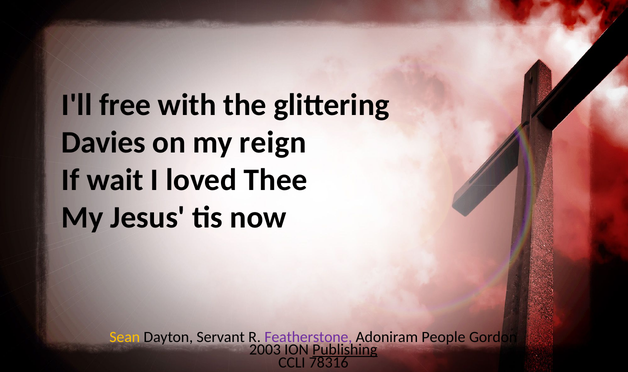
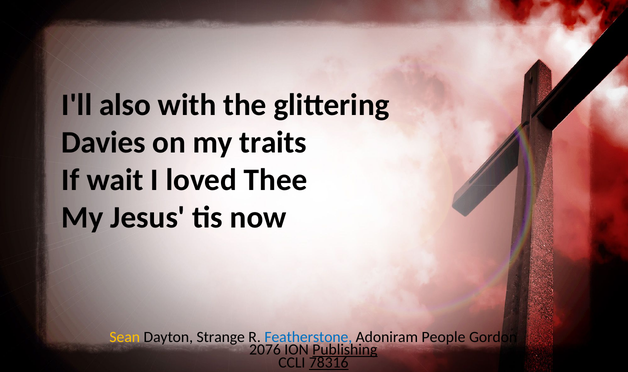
free: free -> also
reign: reign -> traits
Servant: Servant -> Strange
Featherstone colour: purple -> blue
2003: 2003 -> 2076
78316 underline: none -> present
